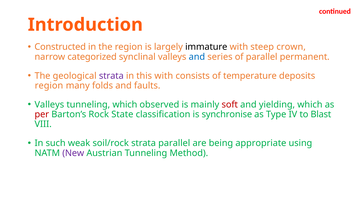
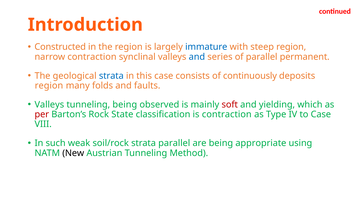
immature colour: black -> blue
steep crown: crown -> region
narrow categorized: categorized -> contraction
strata at (111, 76) colour: purple -> blue
this with: with -> case
temperature: temperature -> continuously
tunneling which: which -> being
is synchronise: synchronise -> contraction
to Blast: Blast -> Case
New colour: purple -> black
